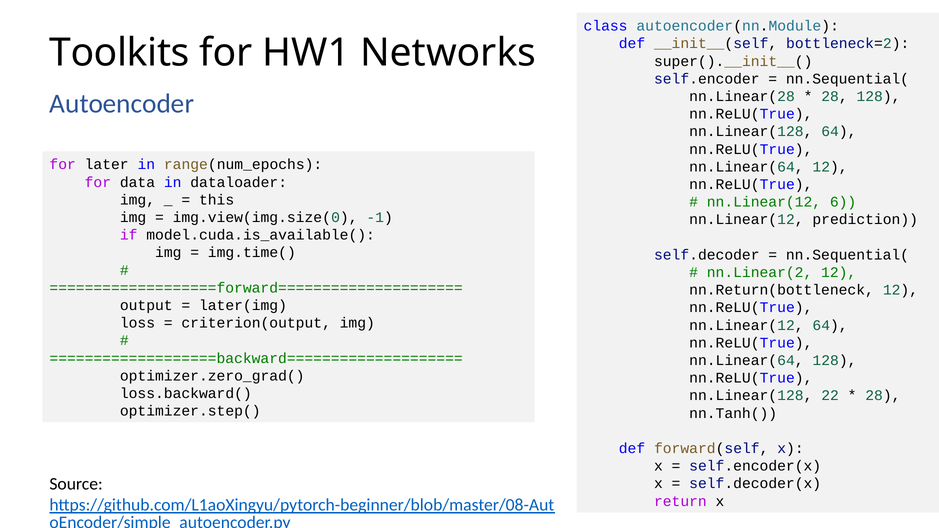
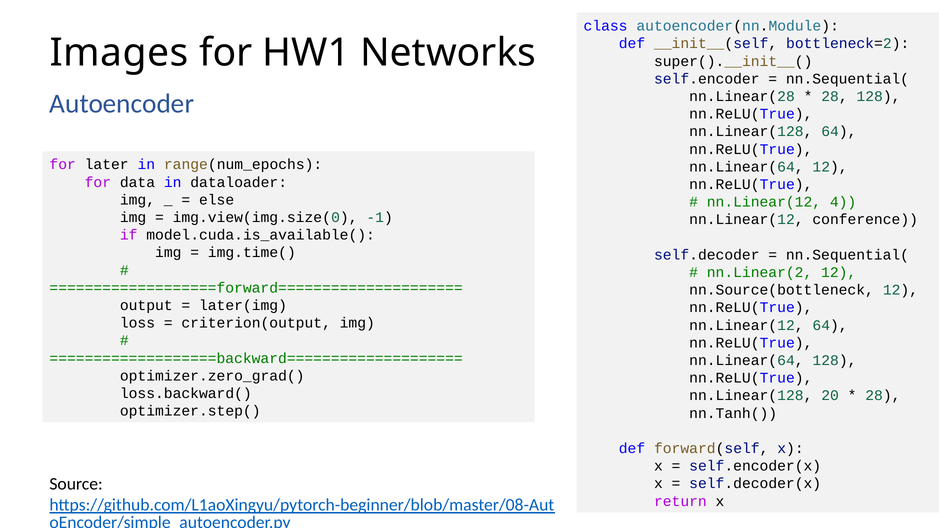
Toolkits: Toolkits -> Images
this: this -> else
6: 6 -> 4
prediction: prediction -> conference
nn.Return(bottleneck: nn.Return(bottleneck -> nn.Source(bottleneck
22: 22 -> 20
